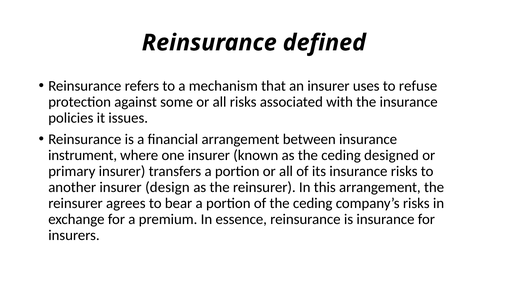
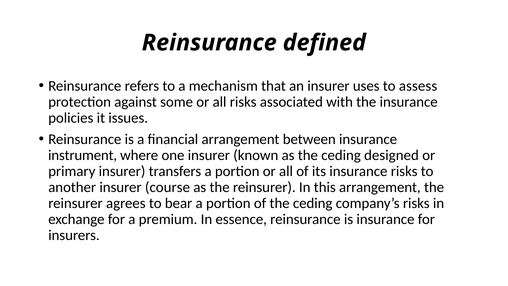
refuse: refuse -> assess
design: design -> course
